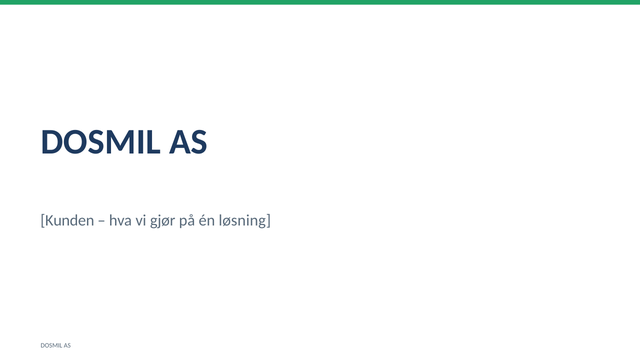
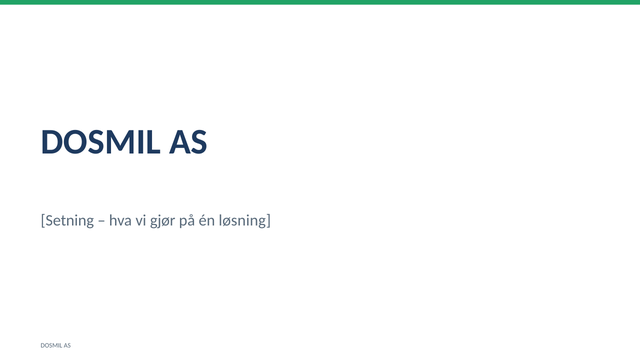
Kunden: Kunden -> Setning
